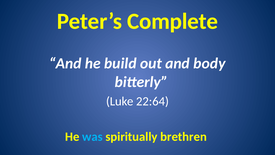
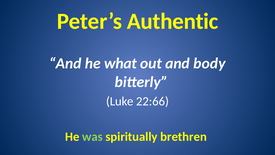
Complete: Complete -> Authentic
build: build -> what
22:64: 22:64 -> 22:66
was colour: light blue -> light green
